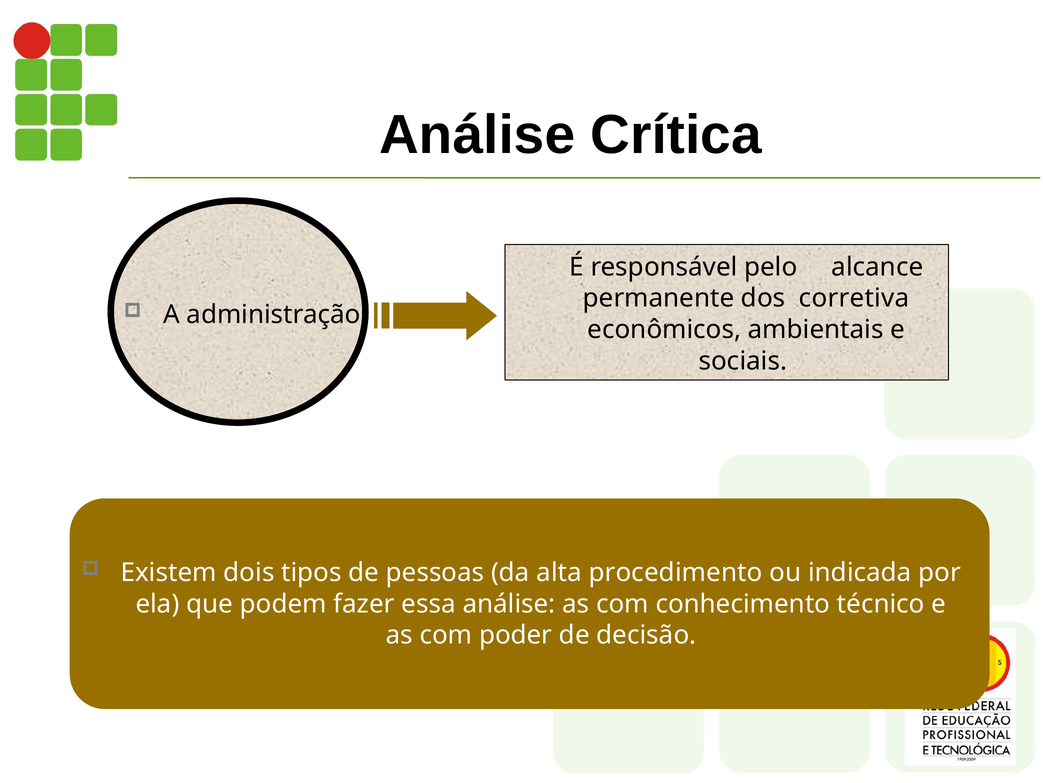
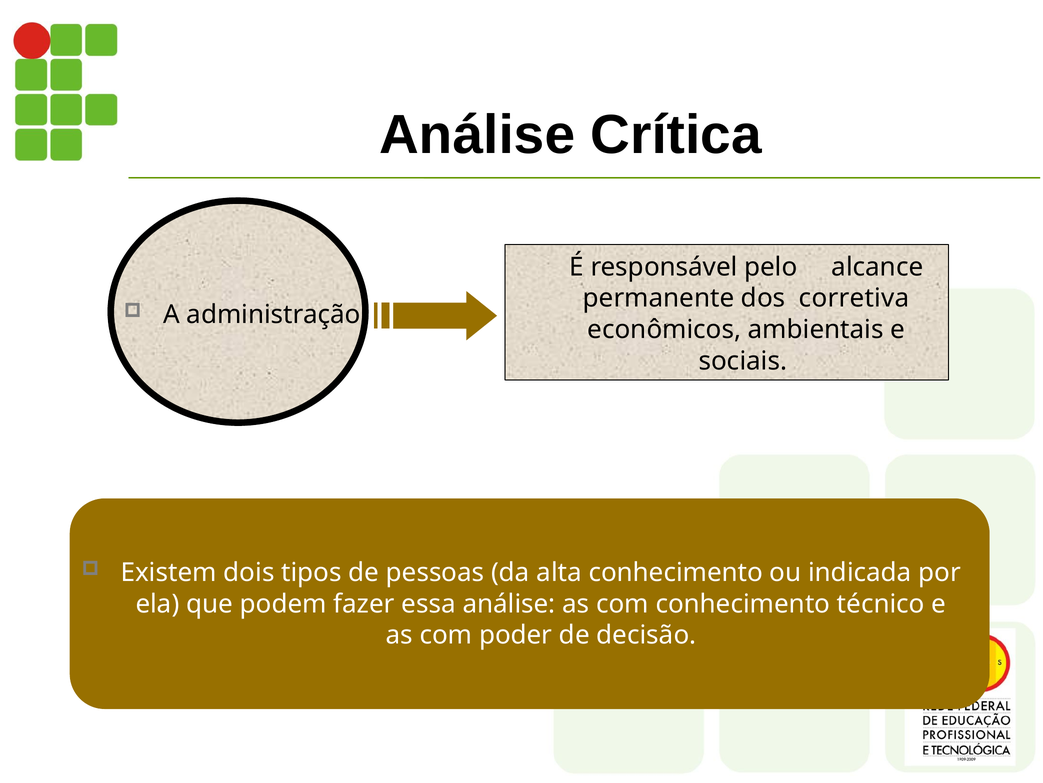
alta procedimento: procedimento -> conhecimento
